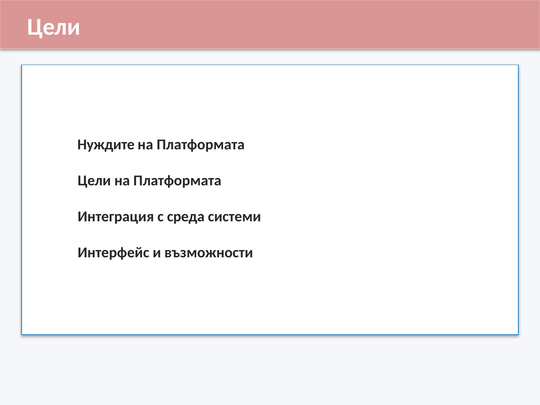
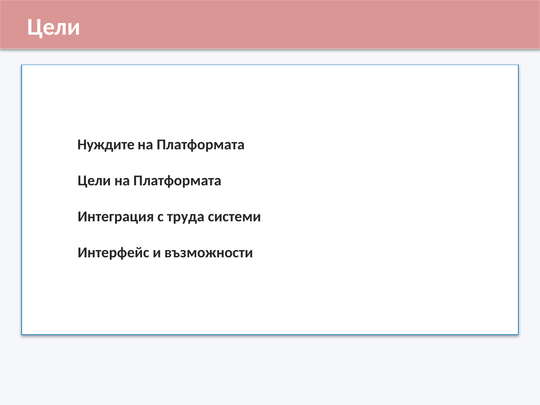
среда: среда -> труда
